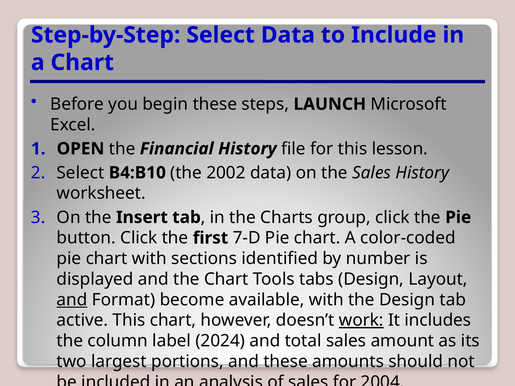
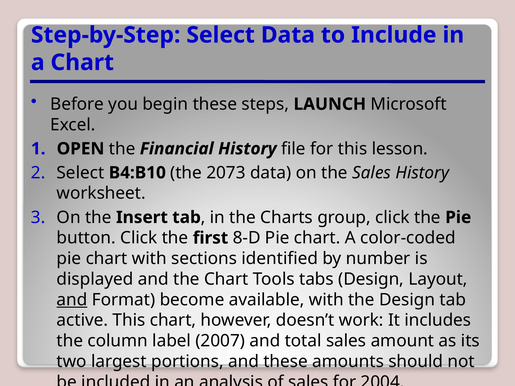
2002: 2002 -> 2073
7-D: 7-D -> 8-D
work underline: present -> none
2024: 2024 -> 2007
